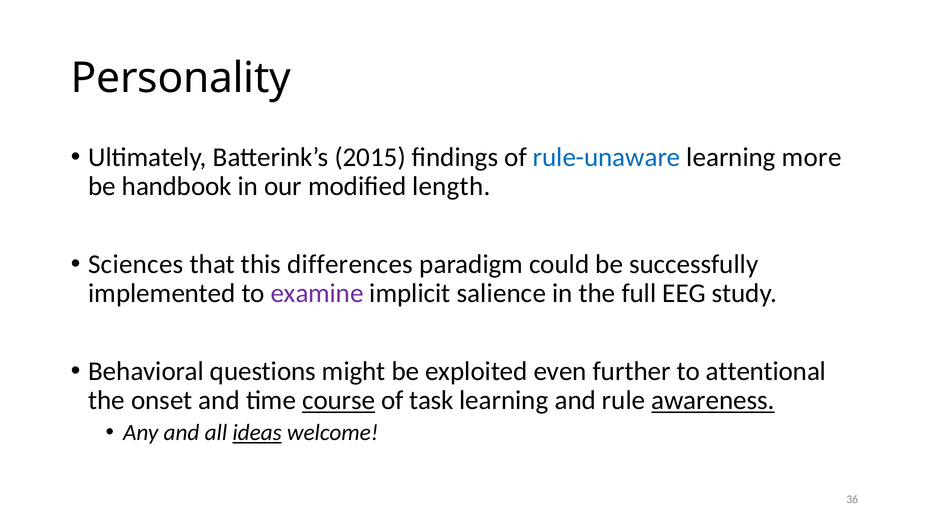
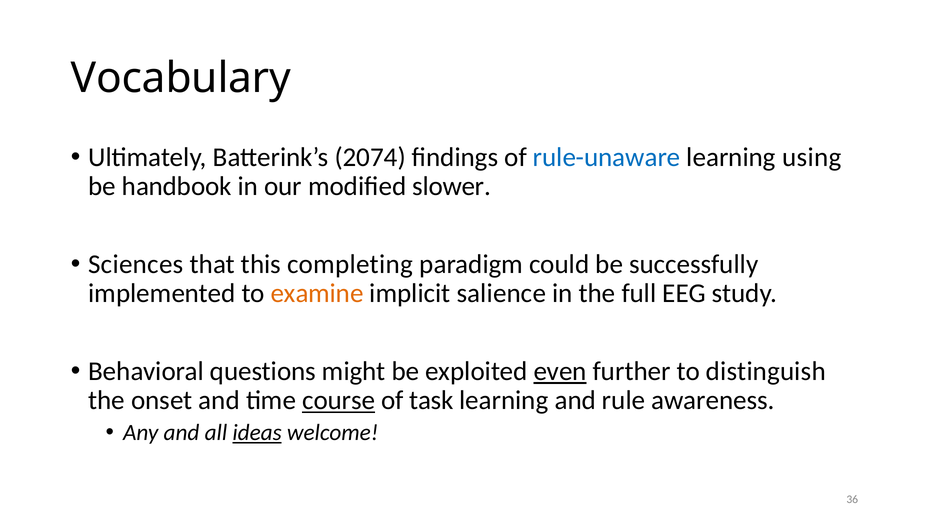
Personality: Personality -> Vocabulary
2015: 2015 -> 2074
more: more -> using
length: length -> slower
differences: differences -> completing
examine colour: purple -> orange
even underline: none -> present
attentional: attentional -> distinguish
awareness underline: present -> none
